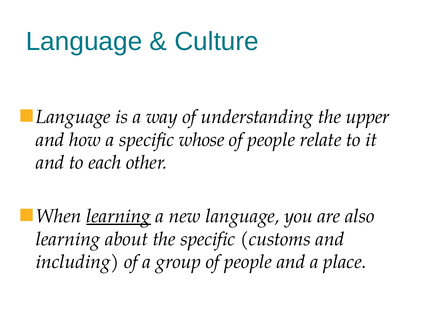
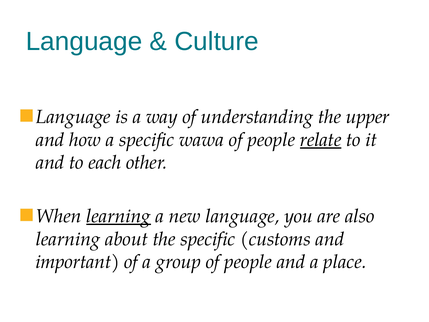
whose: whose -> wawa
relate underline: none -> present
including: including -> important
